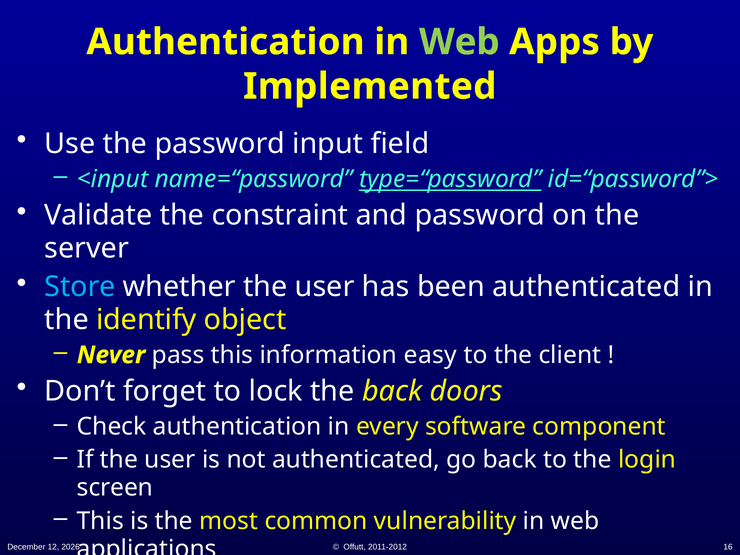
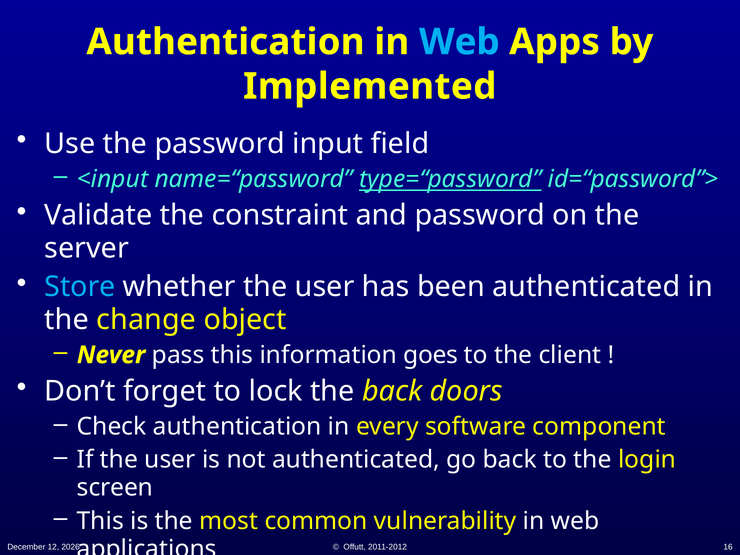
Web at (459, 42) colour: light green -> light blue
identify: identify -> change
easy: easy -> goes
